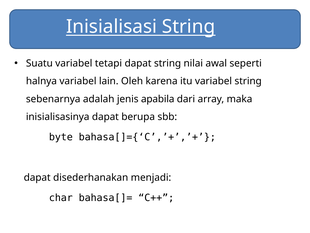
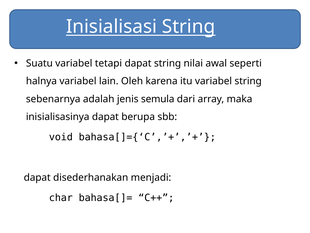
apabila: apabila -> semula
byte: byte -> void
